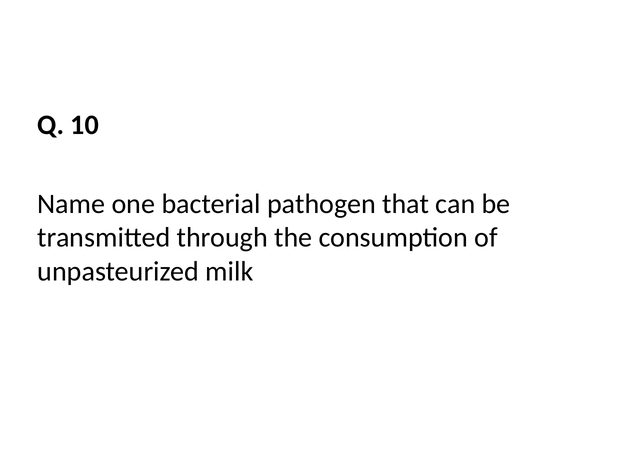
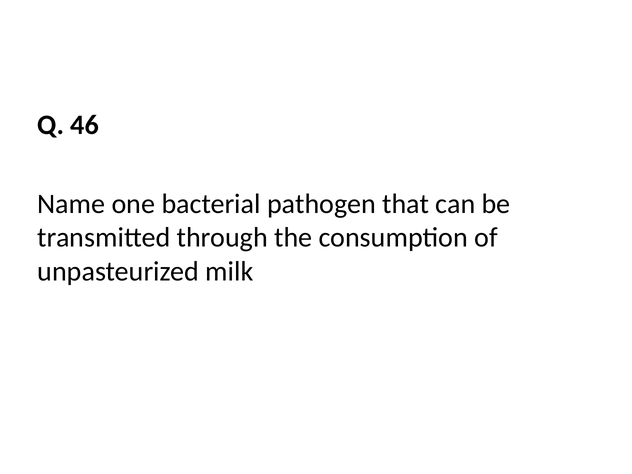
10: 10 -> 46
